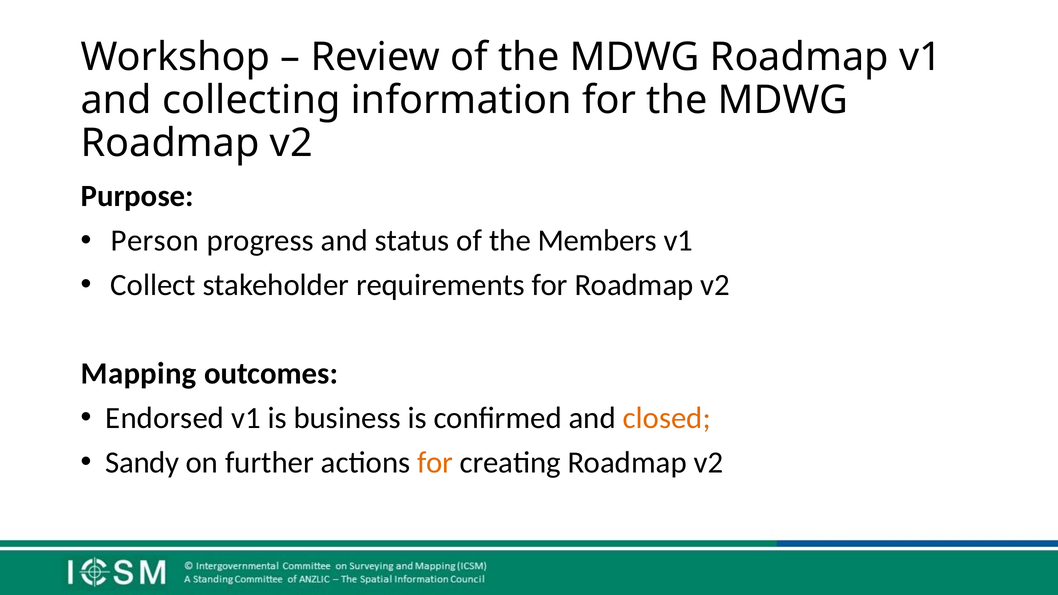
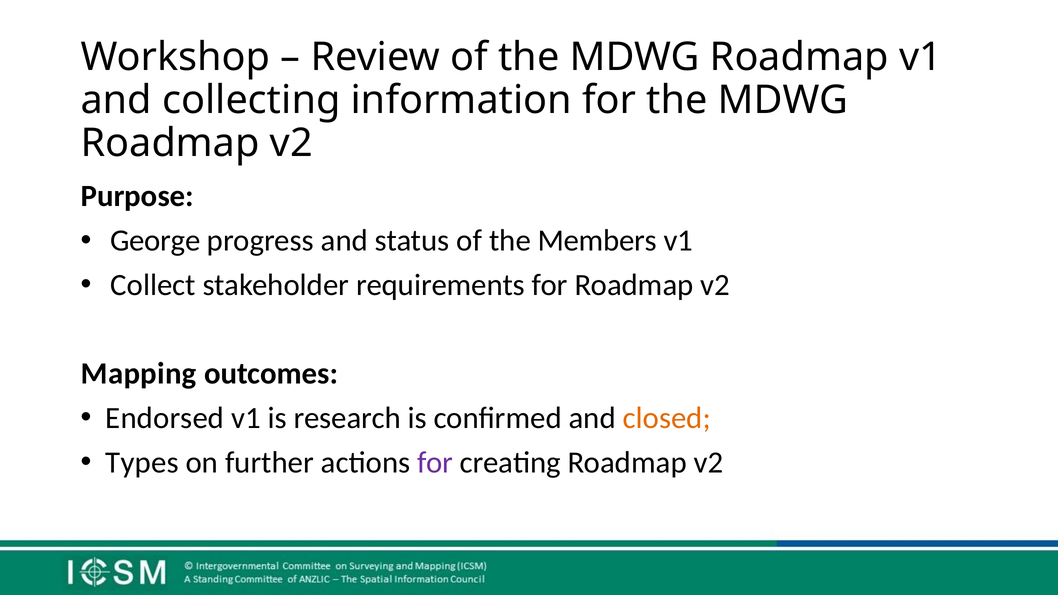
Person: Person -> George
business: business -> research
Sandy: Sandy -> Types
for at (435, 462) colour: orange -> purple
